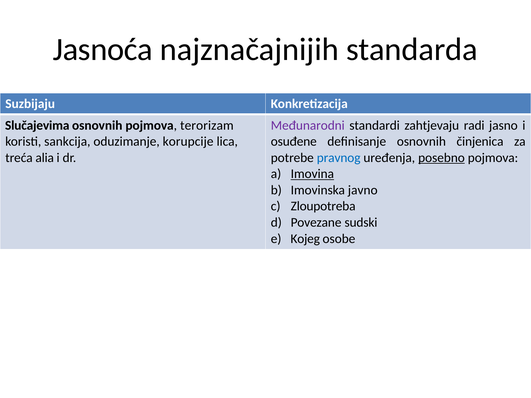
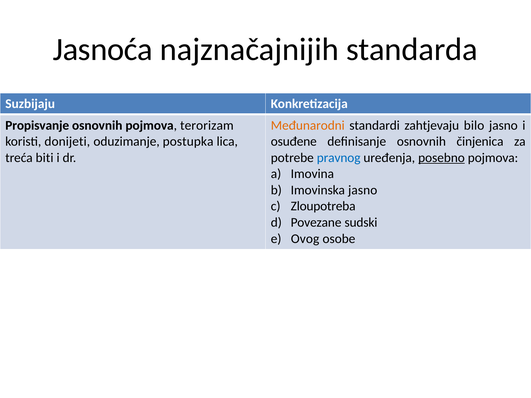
Slučajevima: Slučajevima -> Propisvanje
Međunarodni colour: purple -> orange
radi: radi -> bilo
sankcija: sankcija -> donijeti
korupcije: korupcije -> postupka
alia: alia -> biti
Imovina underline: present -> none
Imovinska javno: javno -> jasno
Kojeg: Kojeg -> Ovog
